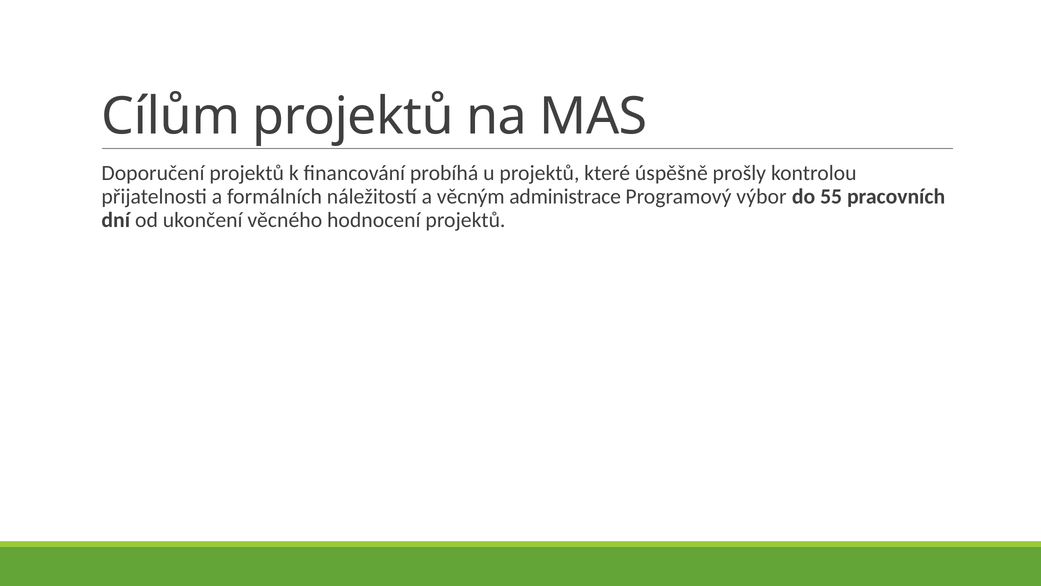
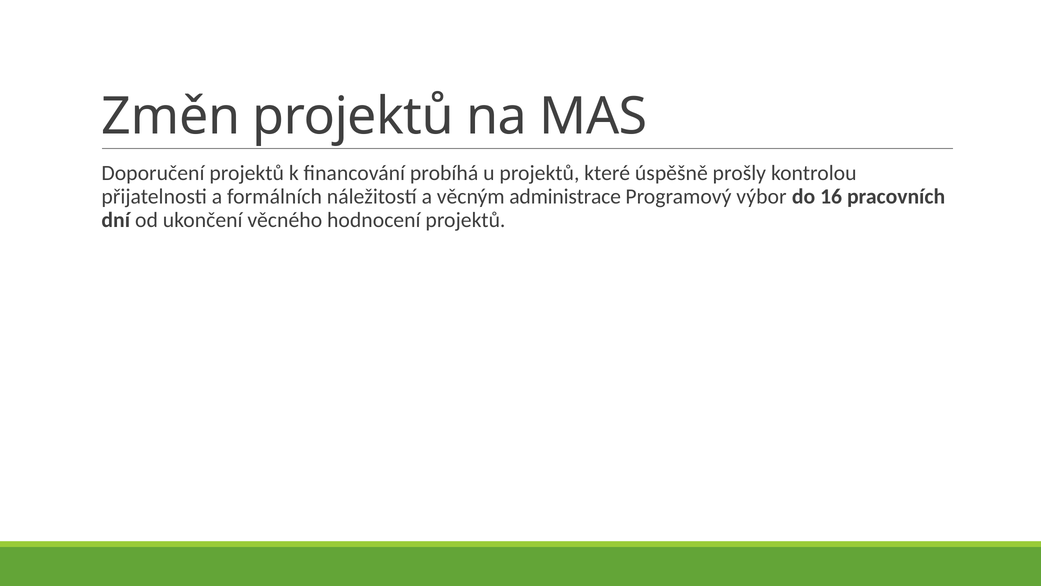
Cílům: Cílům -> Změn
55: 55 -> 16
